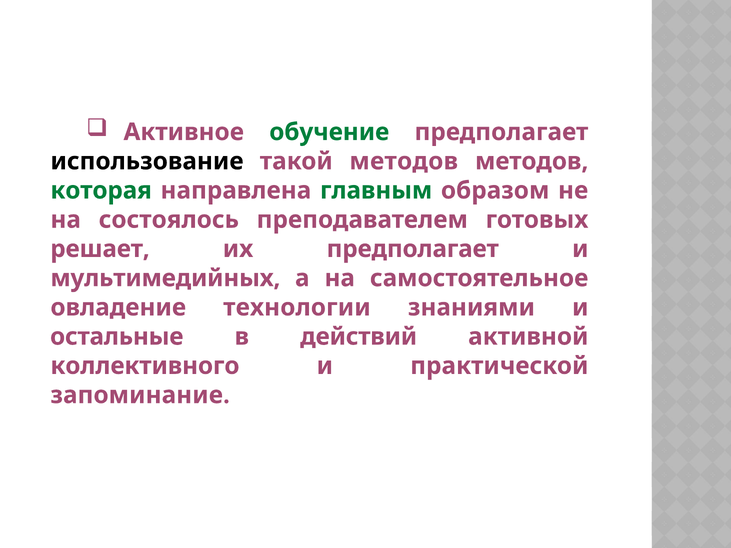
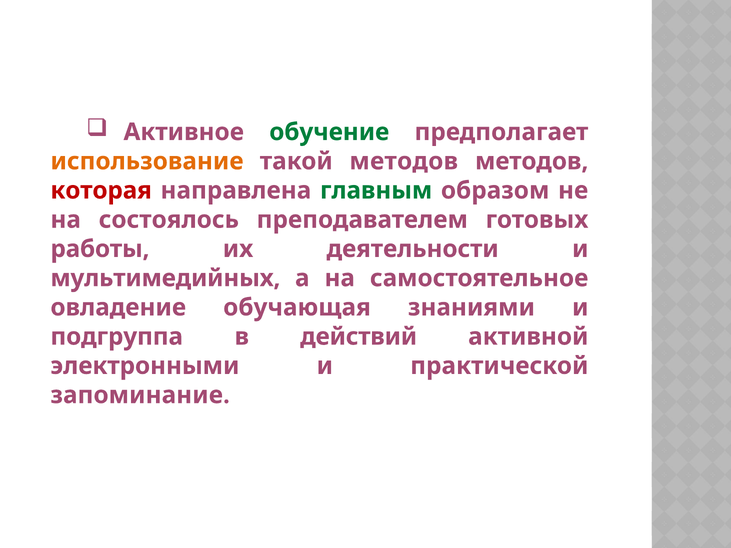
использование colour: black -> orange
которая colour: green -> red
решает: решает -> работы
их предполагает: предполагает -> деятельности
технологии: технологии -> обучающая
остальные: остальные -> подгруппа
коллективного: коллективного -> электронными
